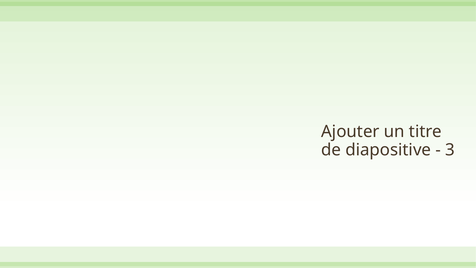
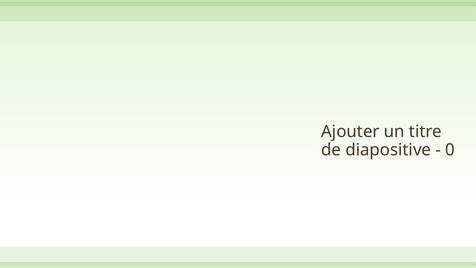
3: 3 -> 0
